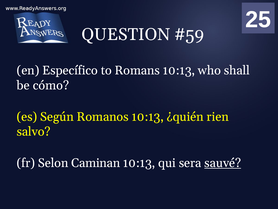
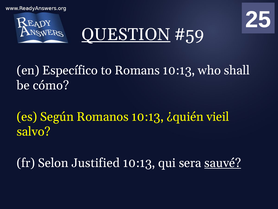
QUESTION underline: none -> present
rien: rien -> vieil
Caminan: Caminan -> Justified
